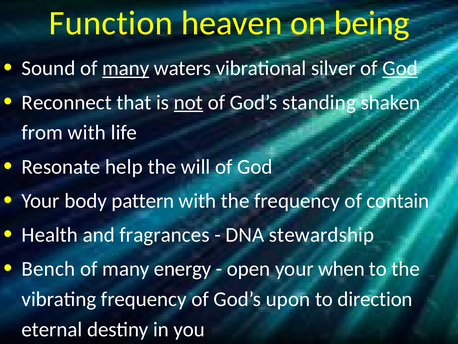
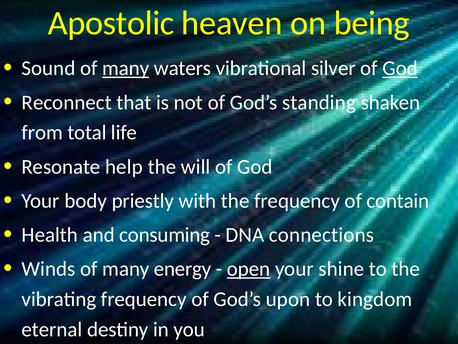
Function: Function -> Apostolic
not underline: present -> none
from with: with -> total
pattern: pattern -> priestly
fragrances: fragrances -> consuming
stewardship: stewardship -> connections
Bench: Bench -> Winds
open underline: none -> present
when: when -> shine
direction: direction -> kingdom
